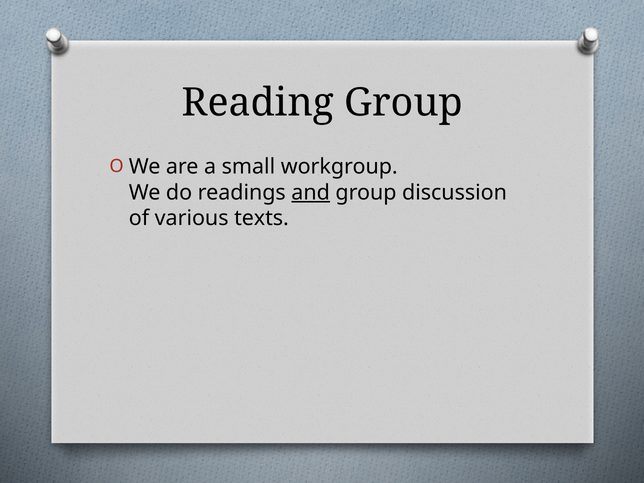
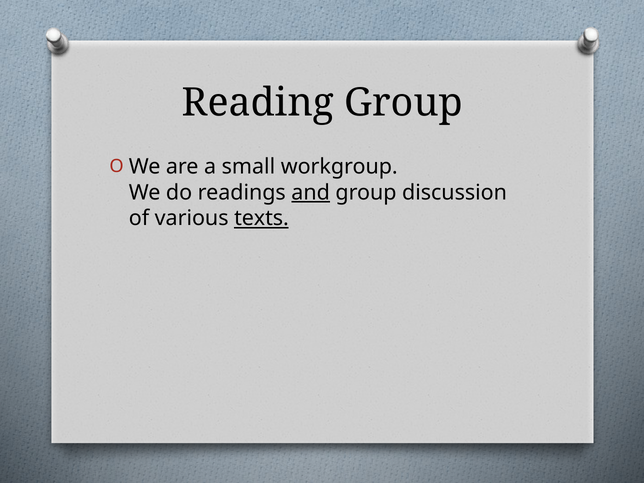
texts underline: none -> present
